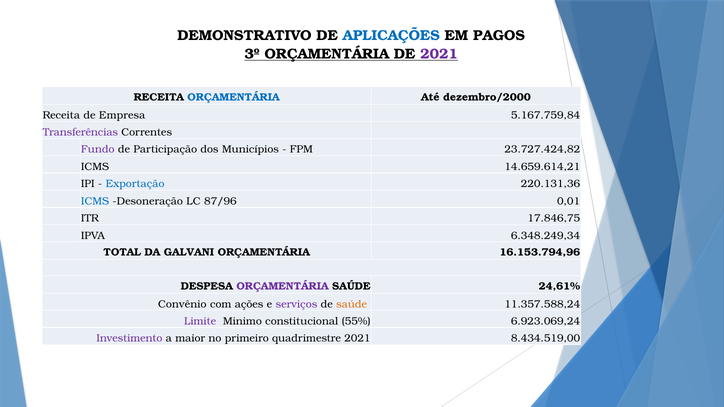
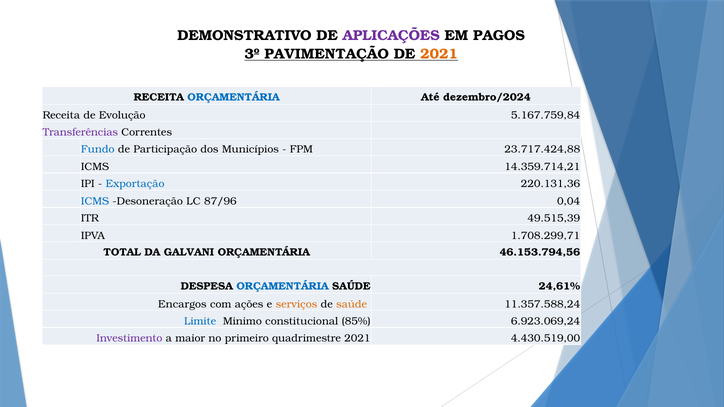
APLICAÇÕES colour: blue -> purple
3º ORÇAMENTÁRIA: ORÇAMENTÁRIA -> PAVIMENTAÇÃO
2021 at (439, 54) colour: purple -> orange
dezembro/2000: dezembro/2000 -> dezembro/2024
Empresa: Empresa -> Evolução
Fundo colour: purple -> blue
23.727.424,82: 23.727.424,82 -> 23.717.424,88
14.659.614,21: 14.659.614,21 -> 14.359.714,21
0,01: 0,01 -> 0,04
17.846,75: 17.846,75 -> 49.515,39
6.348.249,34: 6.348.249,34 -> 1.708.299,71
16.153.794,96: 16.153.794,96 -> 46.153.794,56
ORÇAMENTÁRIA at (282, 287) colour: purple -> blue
Convênio: Convênio -> Encargos
serviços colour: purple -> orange
Limite colour: purple -> blue
55%: 55% -> 85%
8.434.519,00: 8.434.519,00 -> 4.430.519,00
